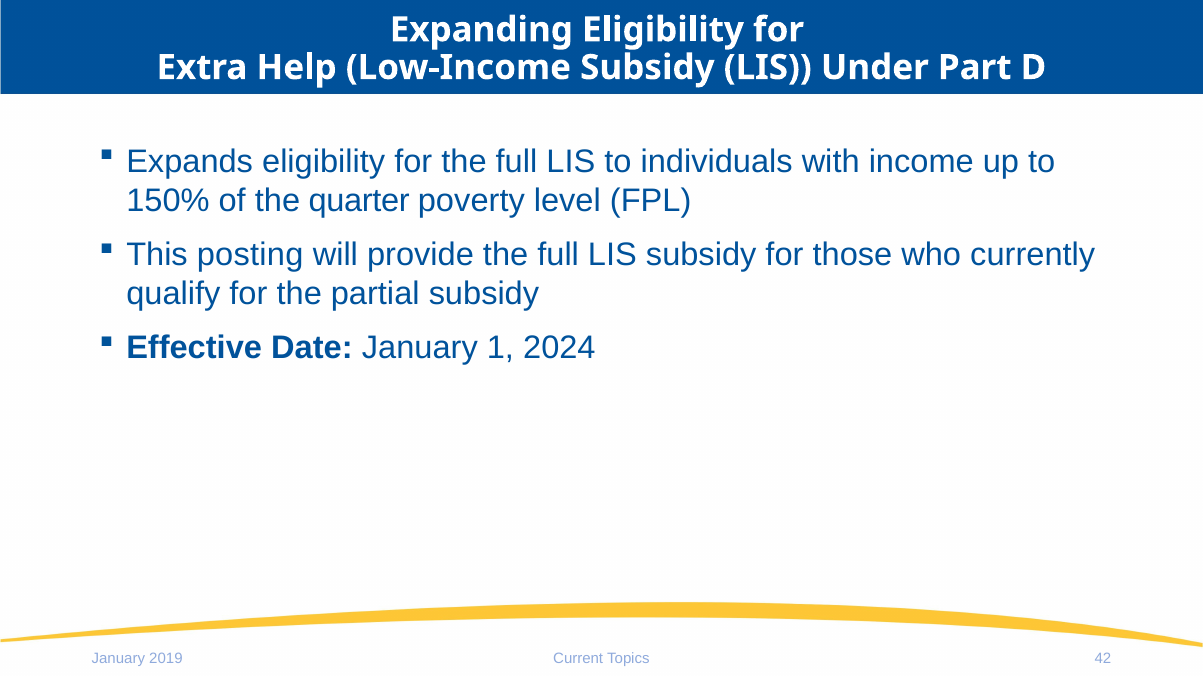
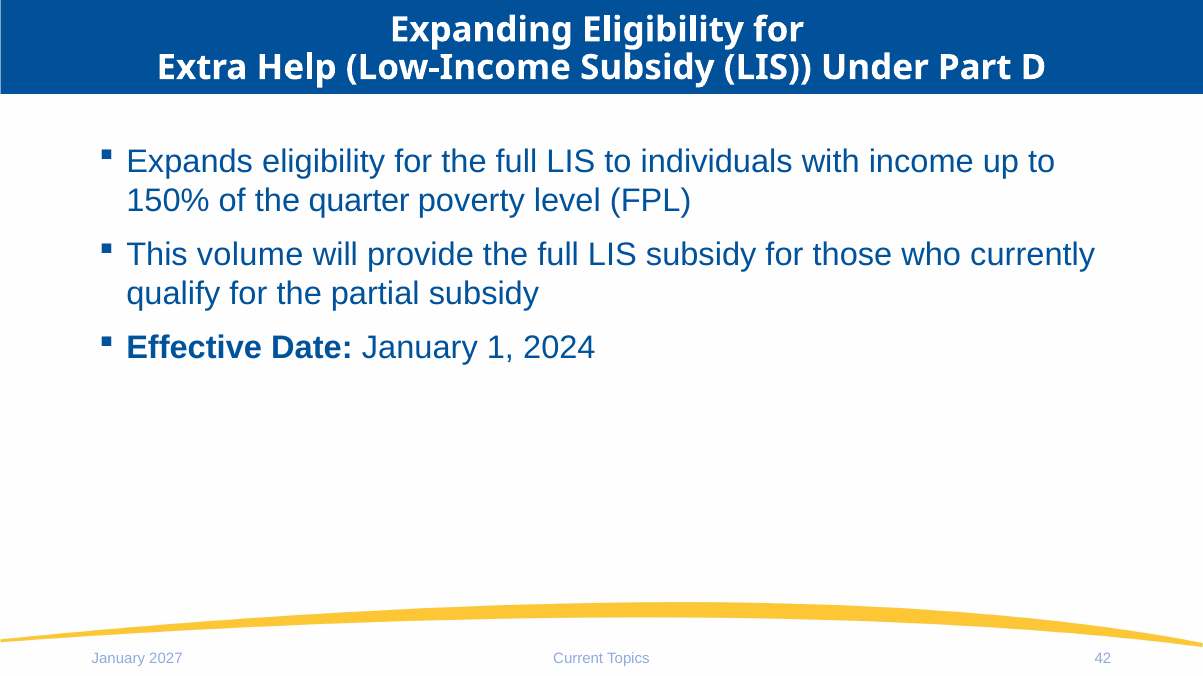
posting: posting -> volume
2019: 2019 -> 2027
